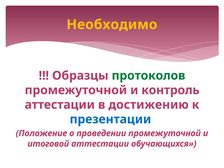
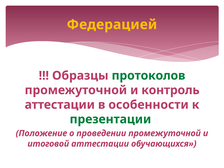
Необходимо: Необходимо -> Федерацией
достижению: достижению -> особенности
презентации colour: blue -> green
